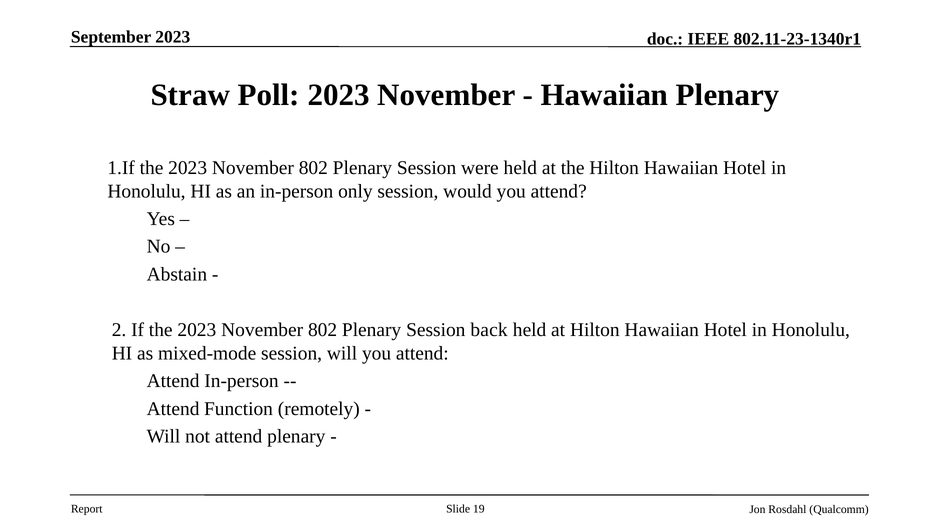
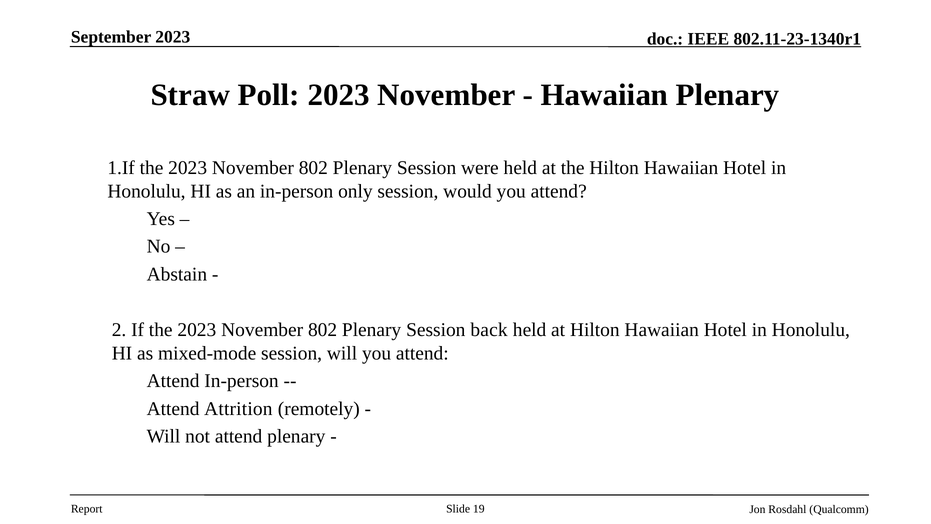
Function: Function -> Attrition
